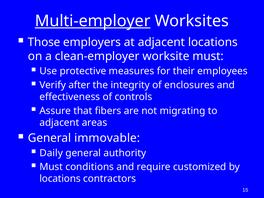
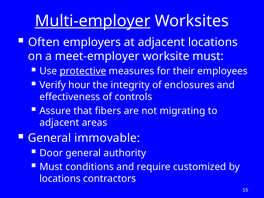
Those: Those -> Often
clean-employer: clean-employer -> meet-employer
protective underline: none -> present
after: after -> hour
Daily: Daily -> Door
